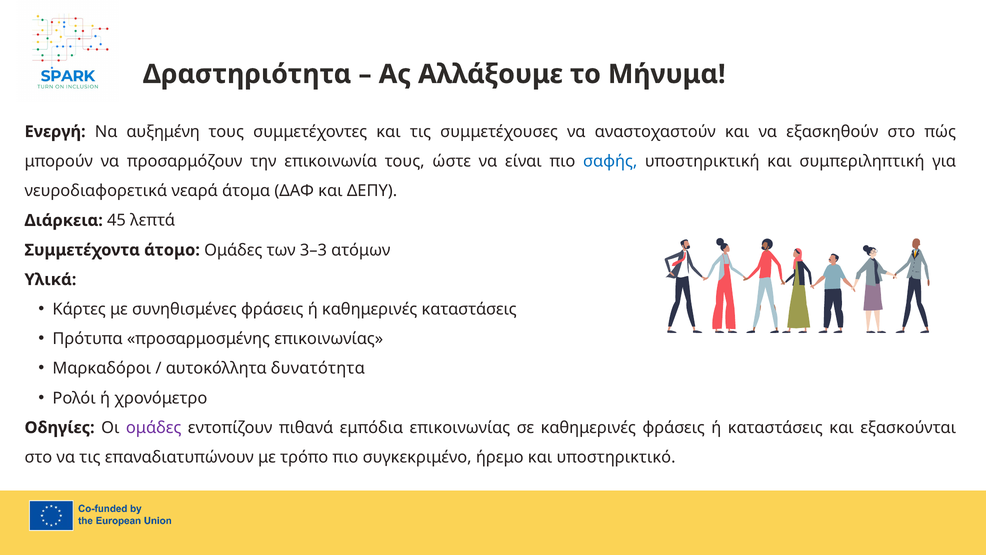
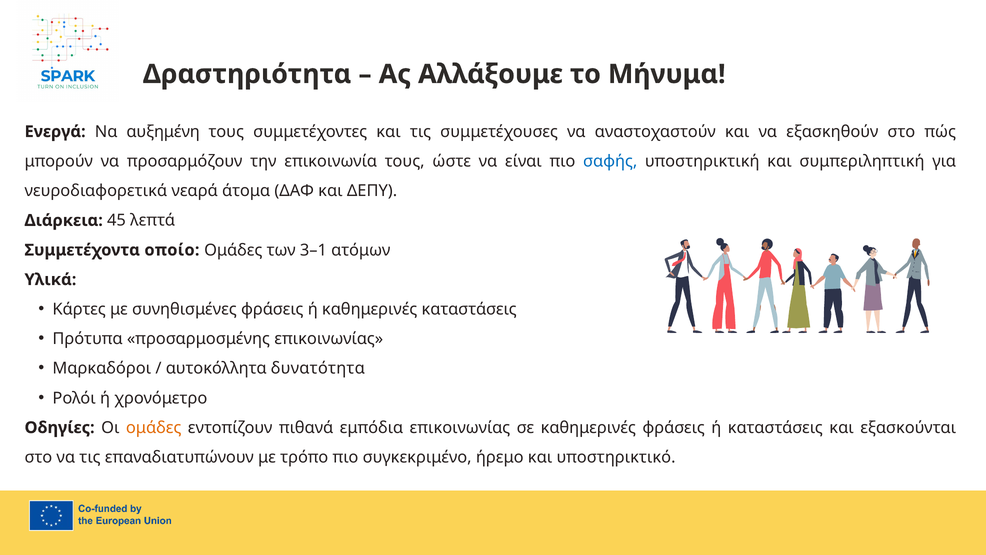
Ενεργή: Ενεργή -> Ενεργά
άτομο: άτομο -> οποίο
3–3: 3–3 -> 3–1
ομάδες at (154, 427) colour: purple -> orange
